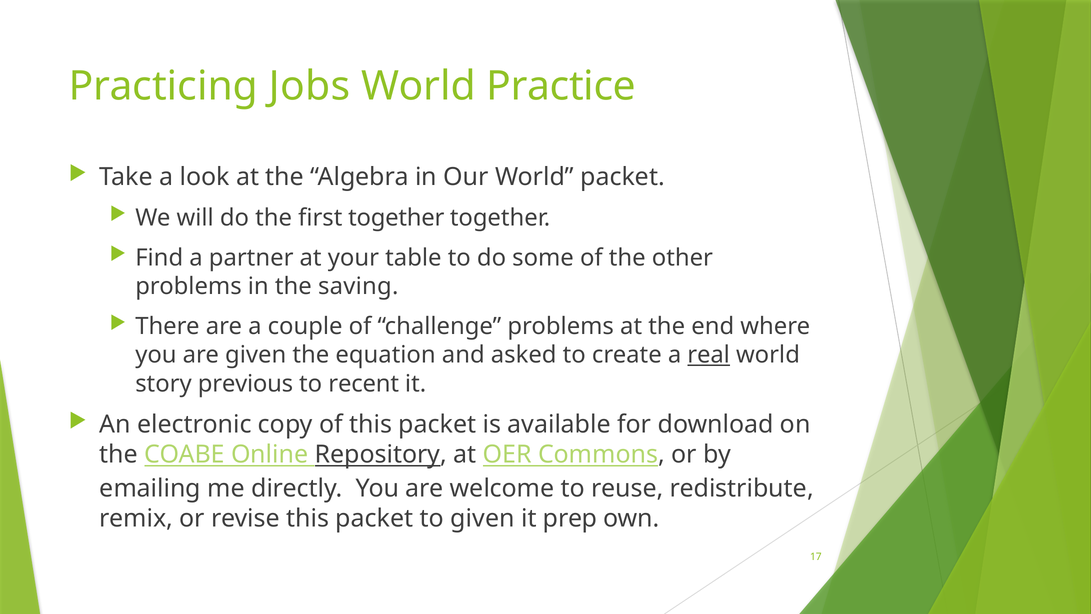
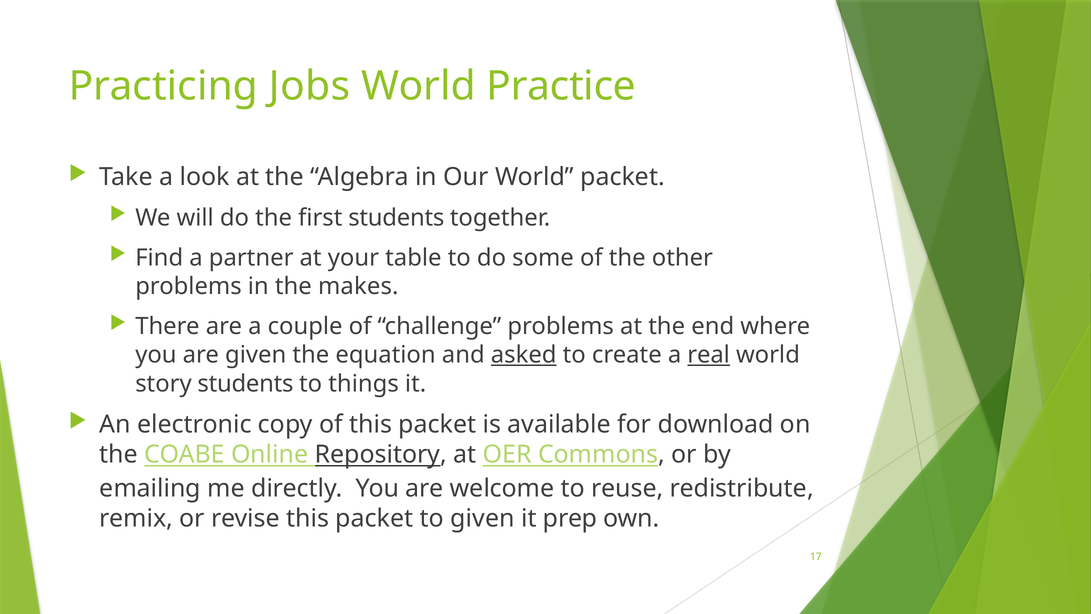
first together: together -> students
saving: saving -> makes
asked underline: none -> present
story previous: previous -> students
recent: recent -> things
